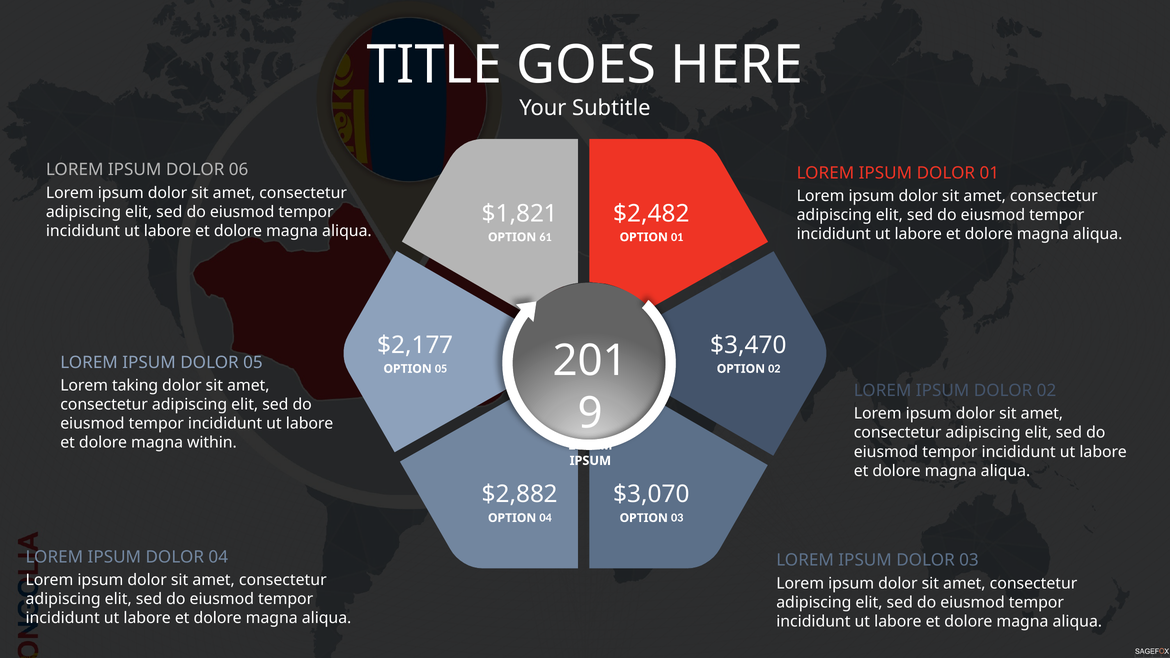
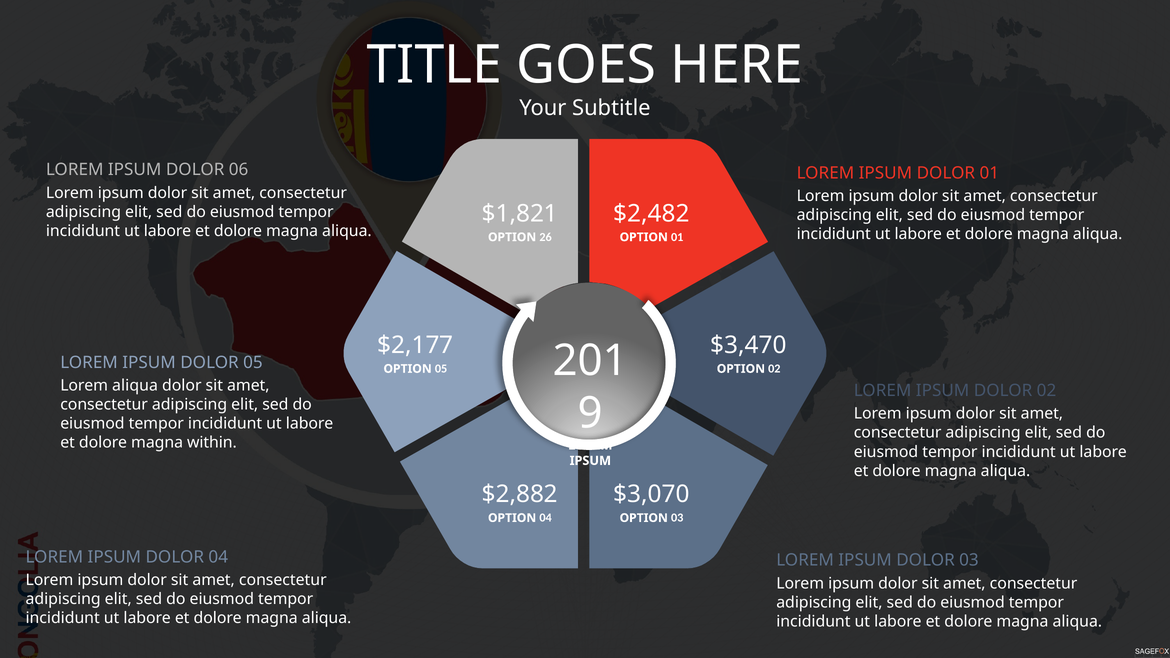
61: 61 -> 26
Lorem taking: taking -> aliqua
